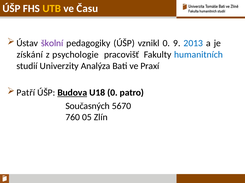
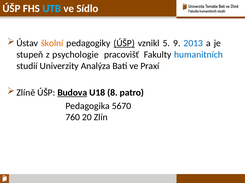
UTB colour: yellow -> light blue
Času: Času -> Sídlo
školní colour: purple -> orange
ÚŠP at (124, 43) underline: none -> present
vznikl 0: 0 -> 5
získání: získání -> stupeň
Patří: Patří -> Zlíně
U18 0: 0 -> 8
Současných: Současných -> Pedagogika
05: 05 -> 20
